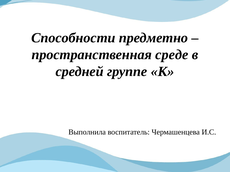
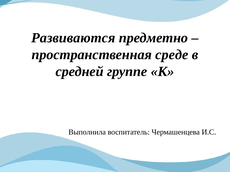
Способности: Способности -> Развиваются
